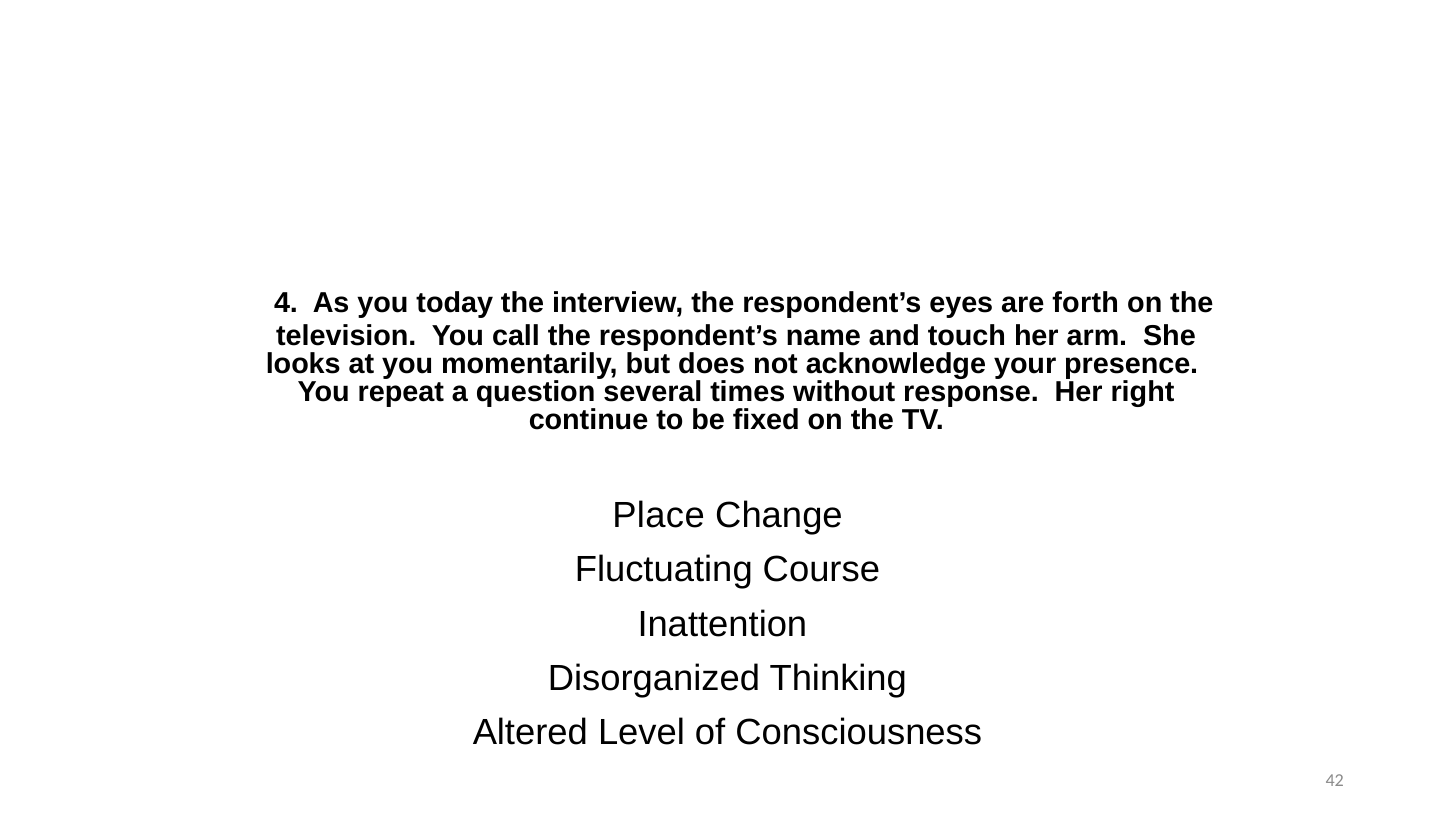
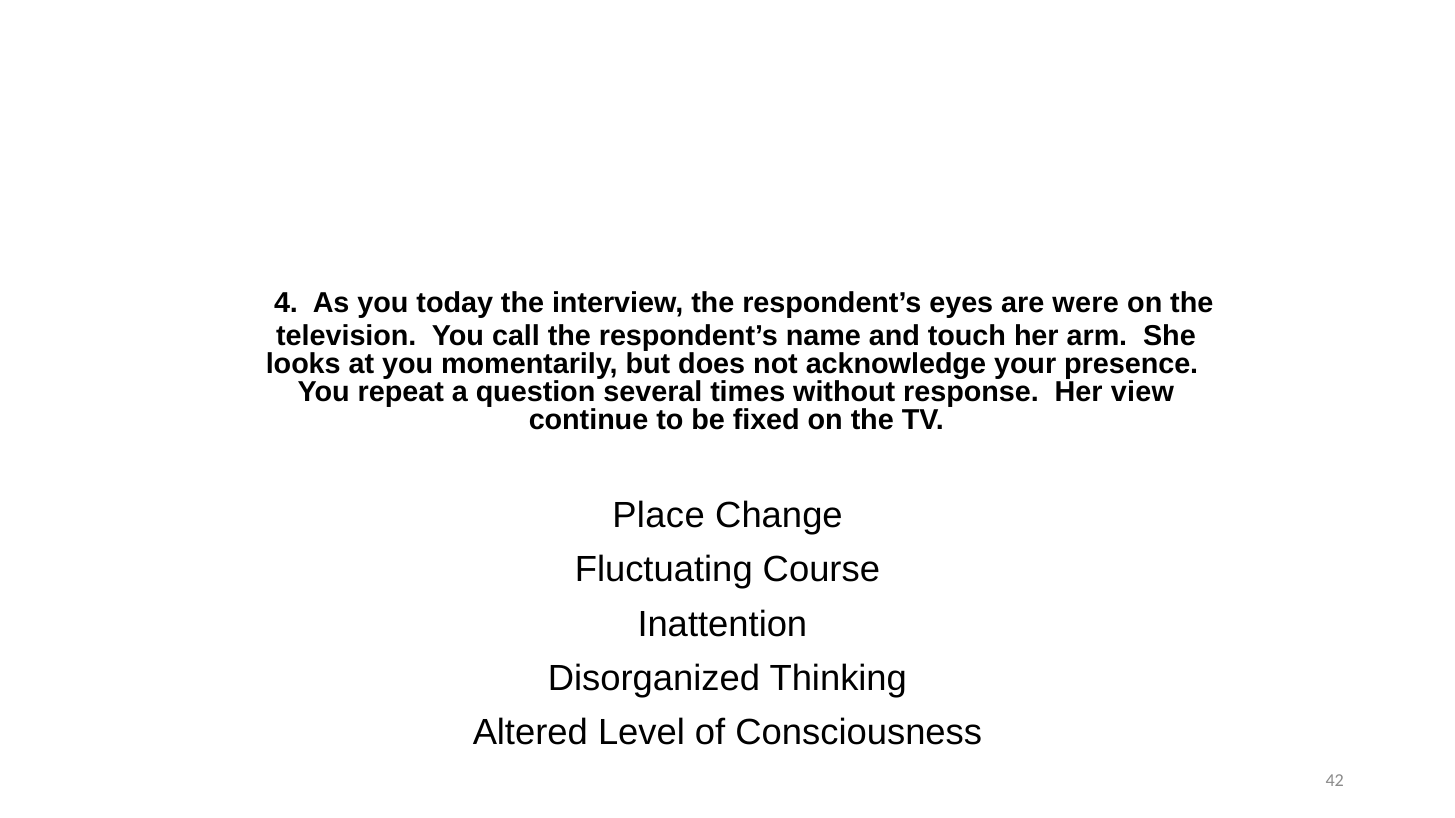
forth: forth -> were
right: right -> view
